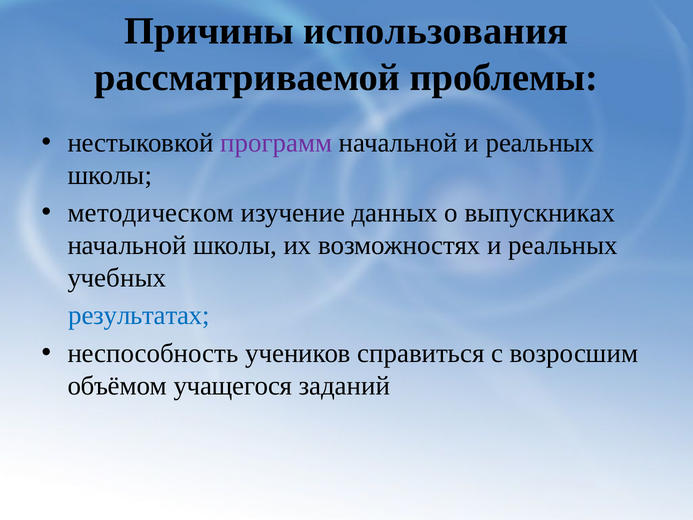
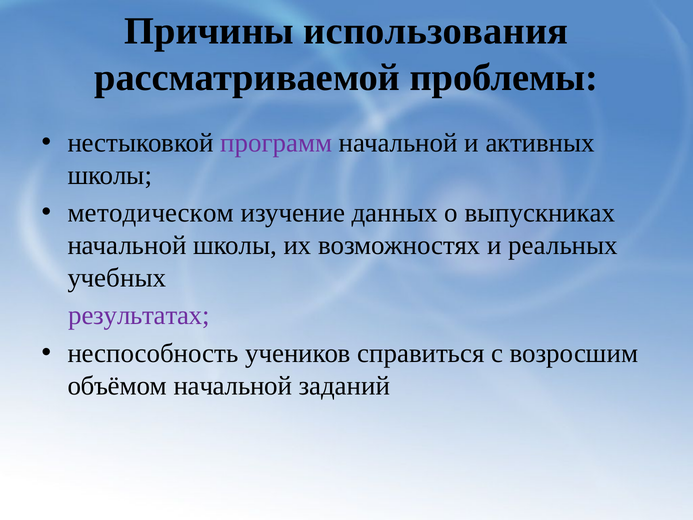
начальной и реальных: реальных -> активных
результатах colour: blue -> purple
объёмом учащегося: учащегося -> начальной
